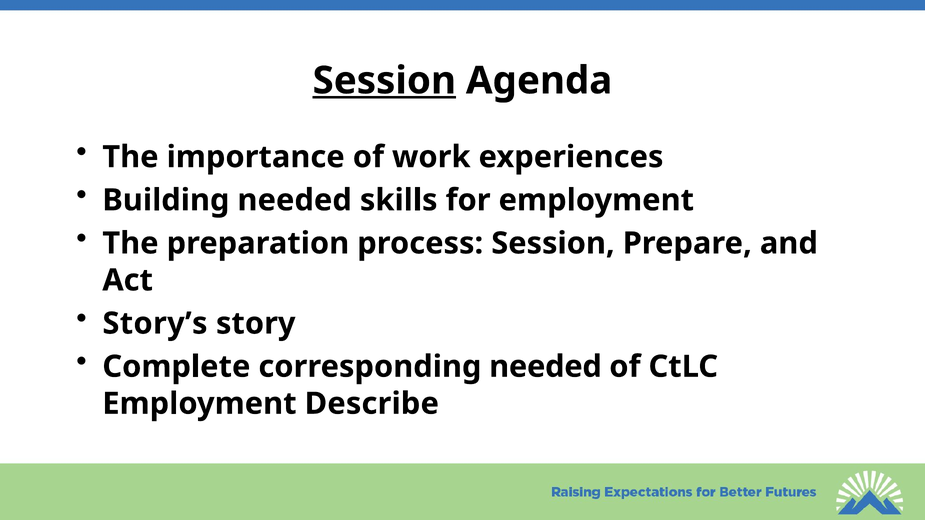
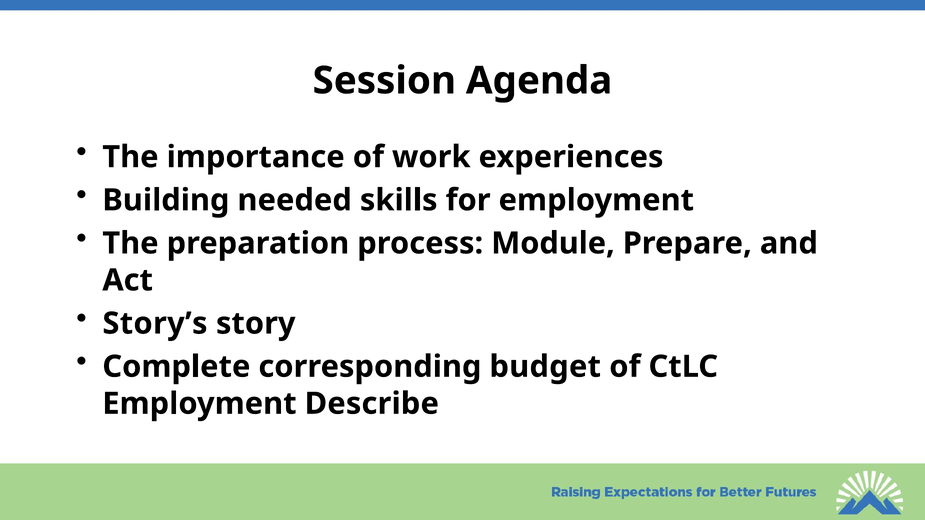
Session at (384, 81) underline: present -> none
process Session: Session -> Module
corresponding needed: needed -> budget
